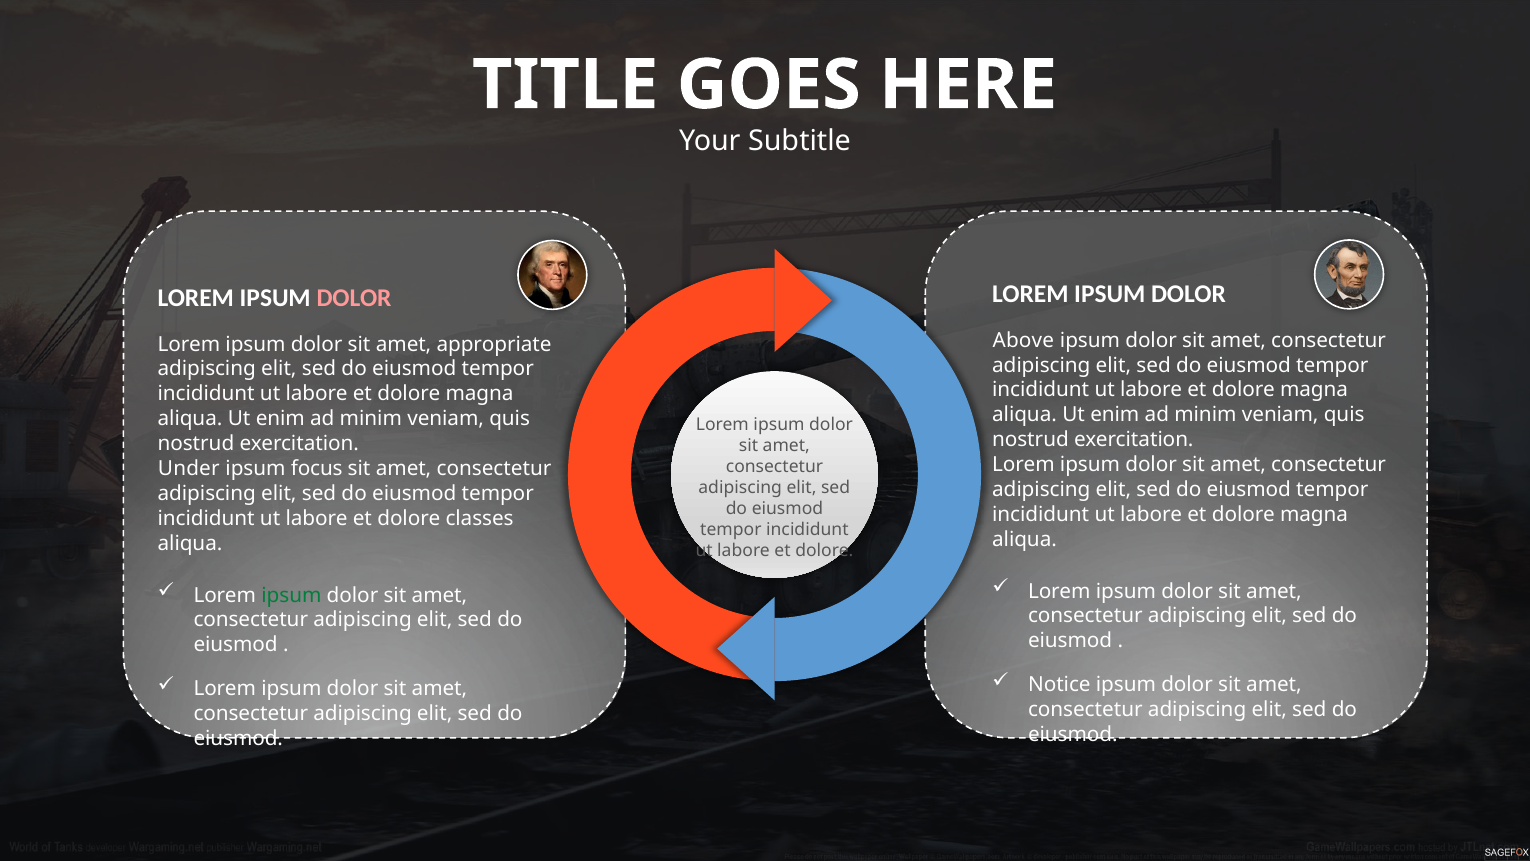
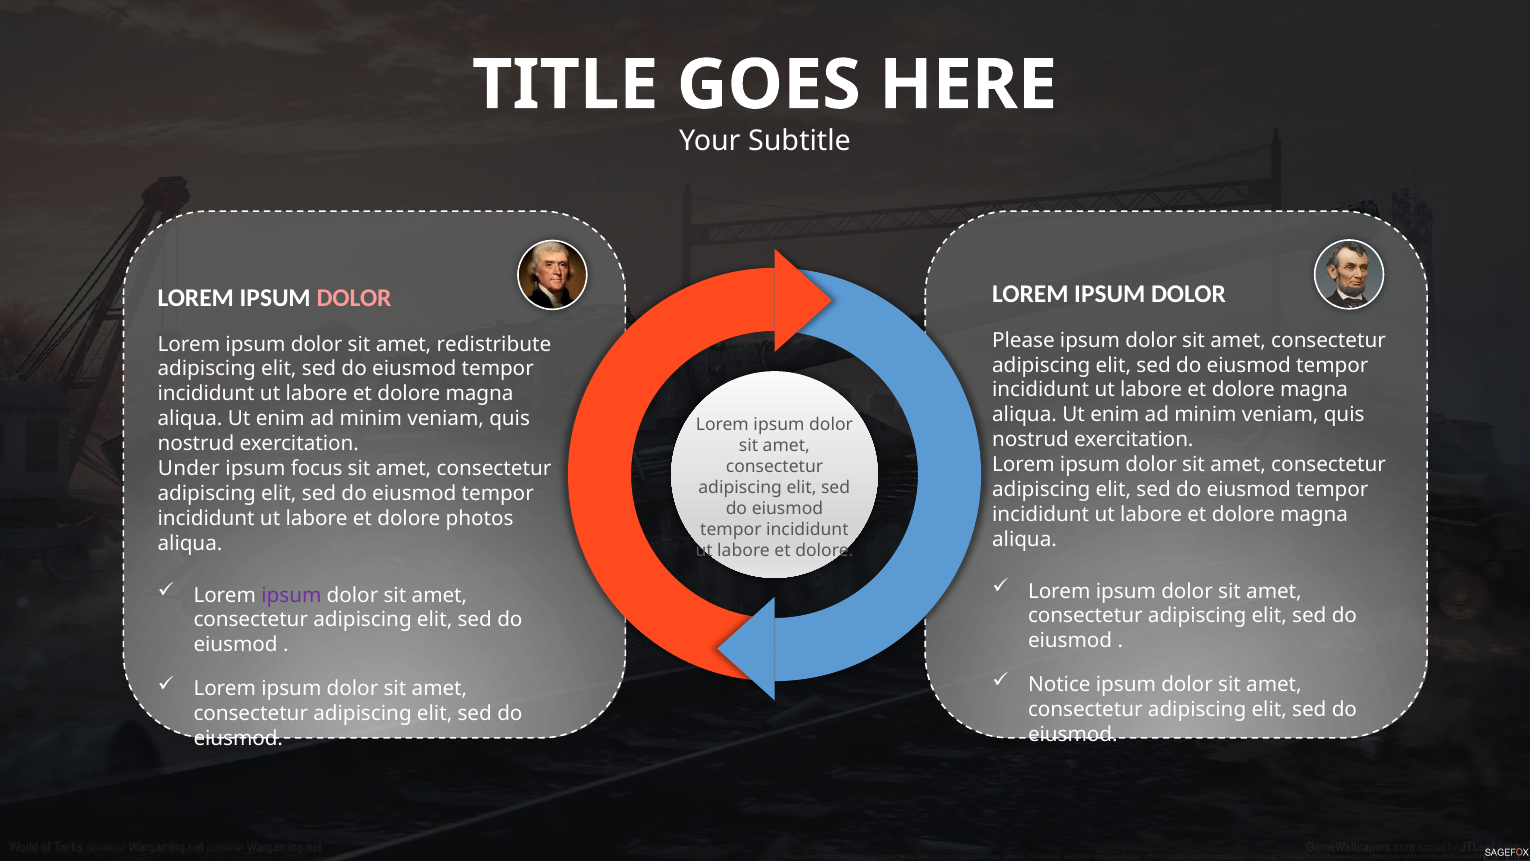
Above: Above -> Please
appropriate: appropriate -> redistribute
classes: classes -> photos
ipsum at (291, 595) colour: green -> purple
